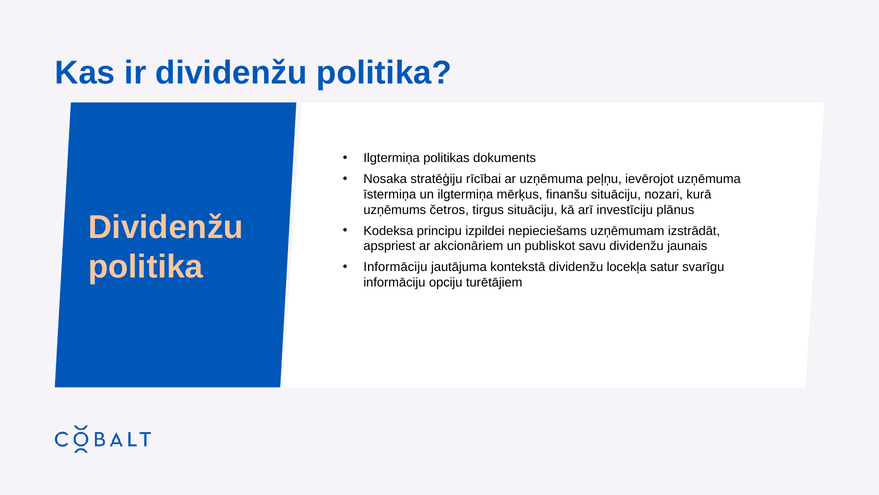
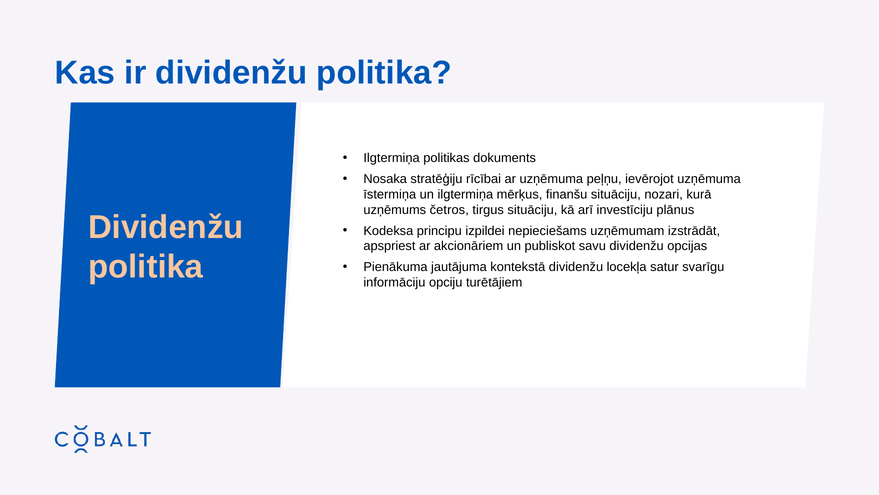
jaunais: jaunais -> opcijas
Informāciju at (395, 267): Informāciju -> Pienākuma
